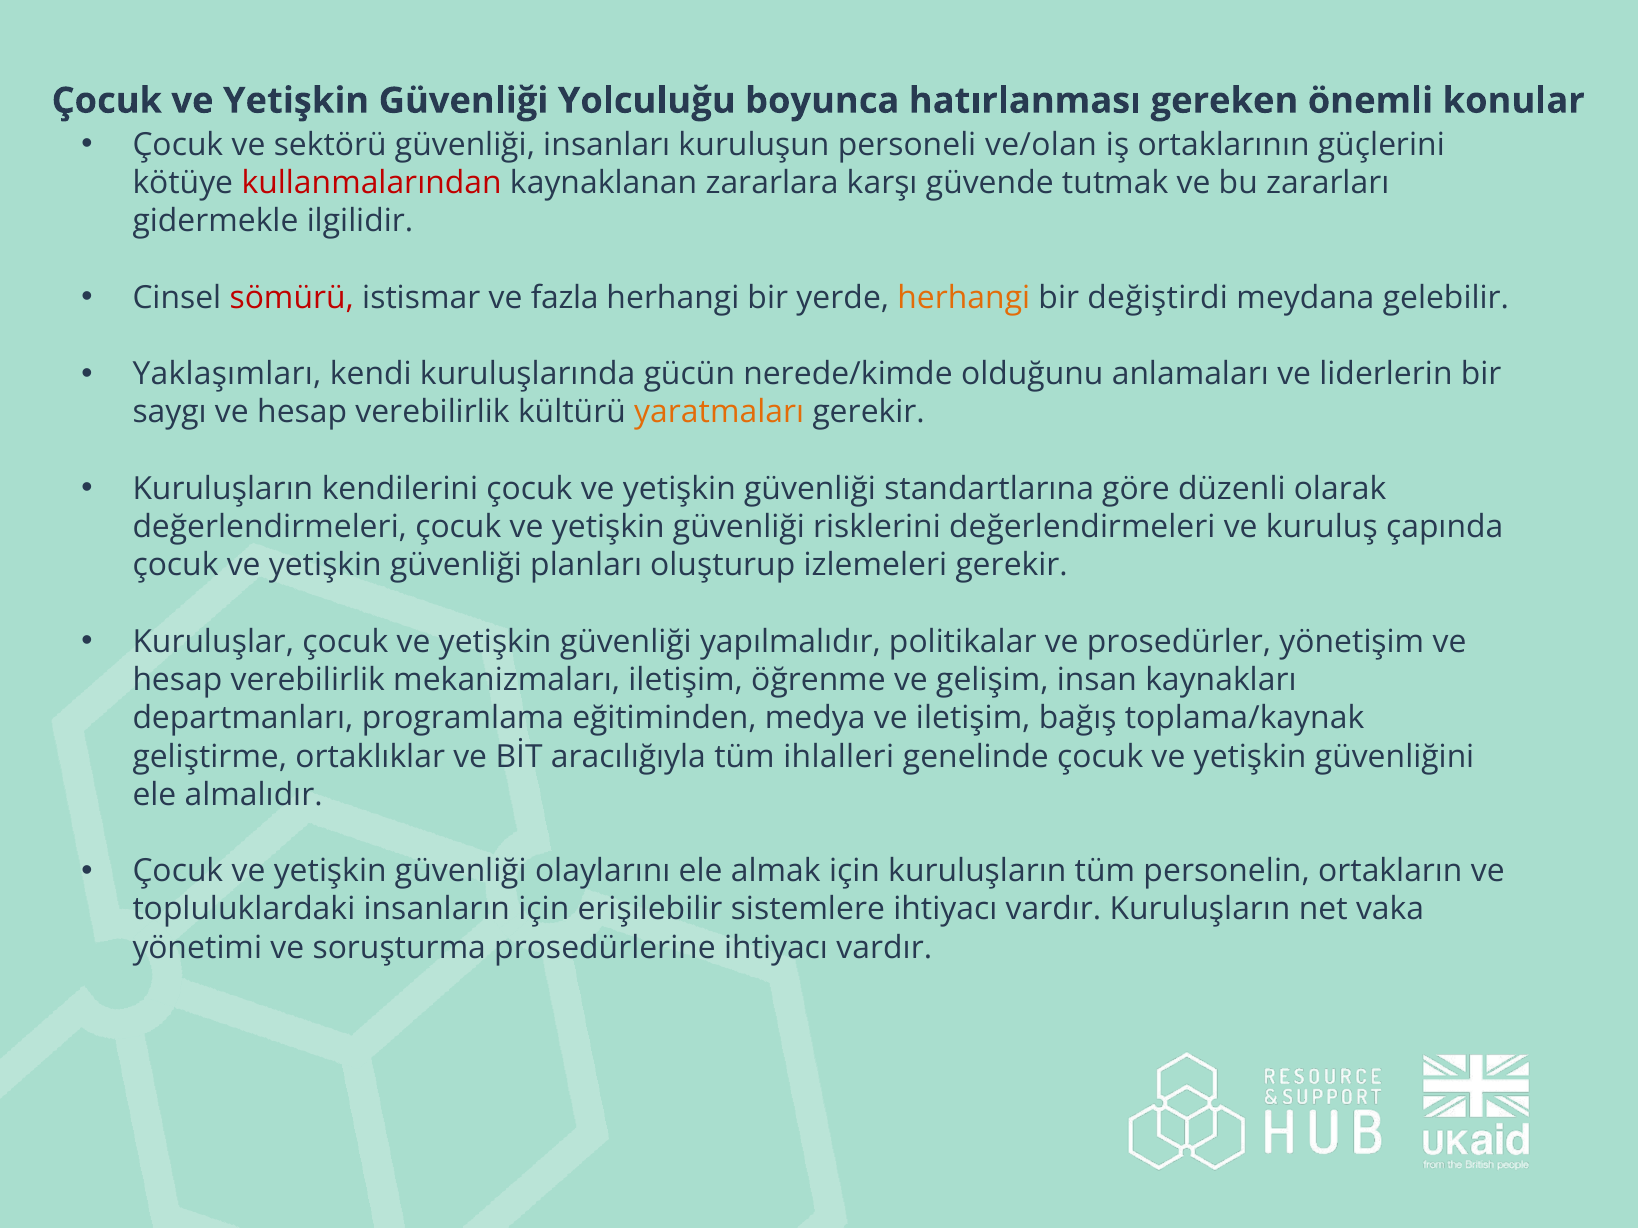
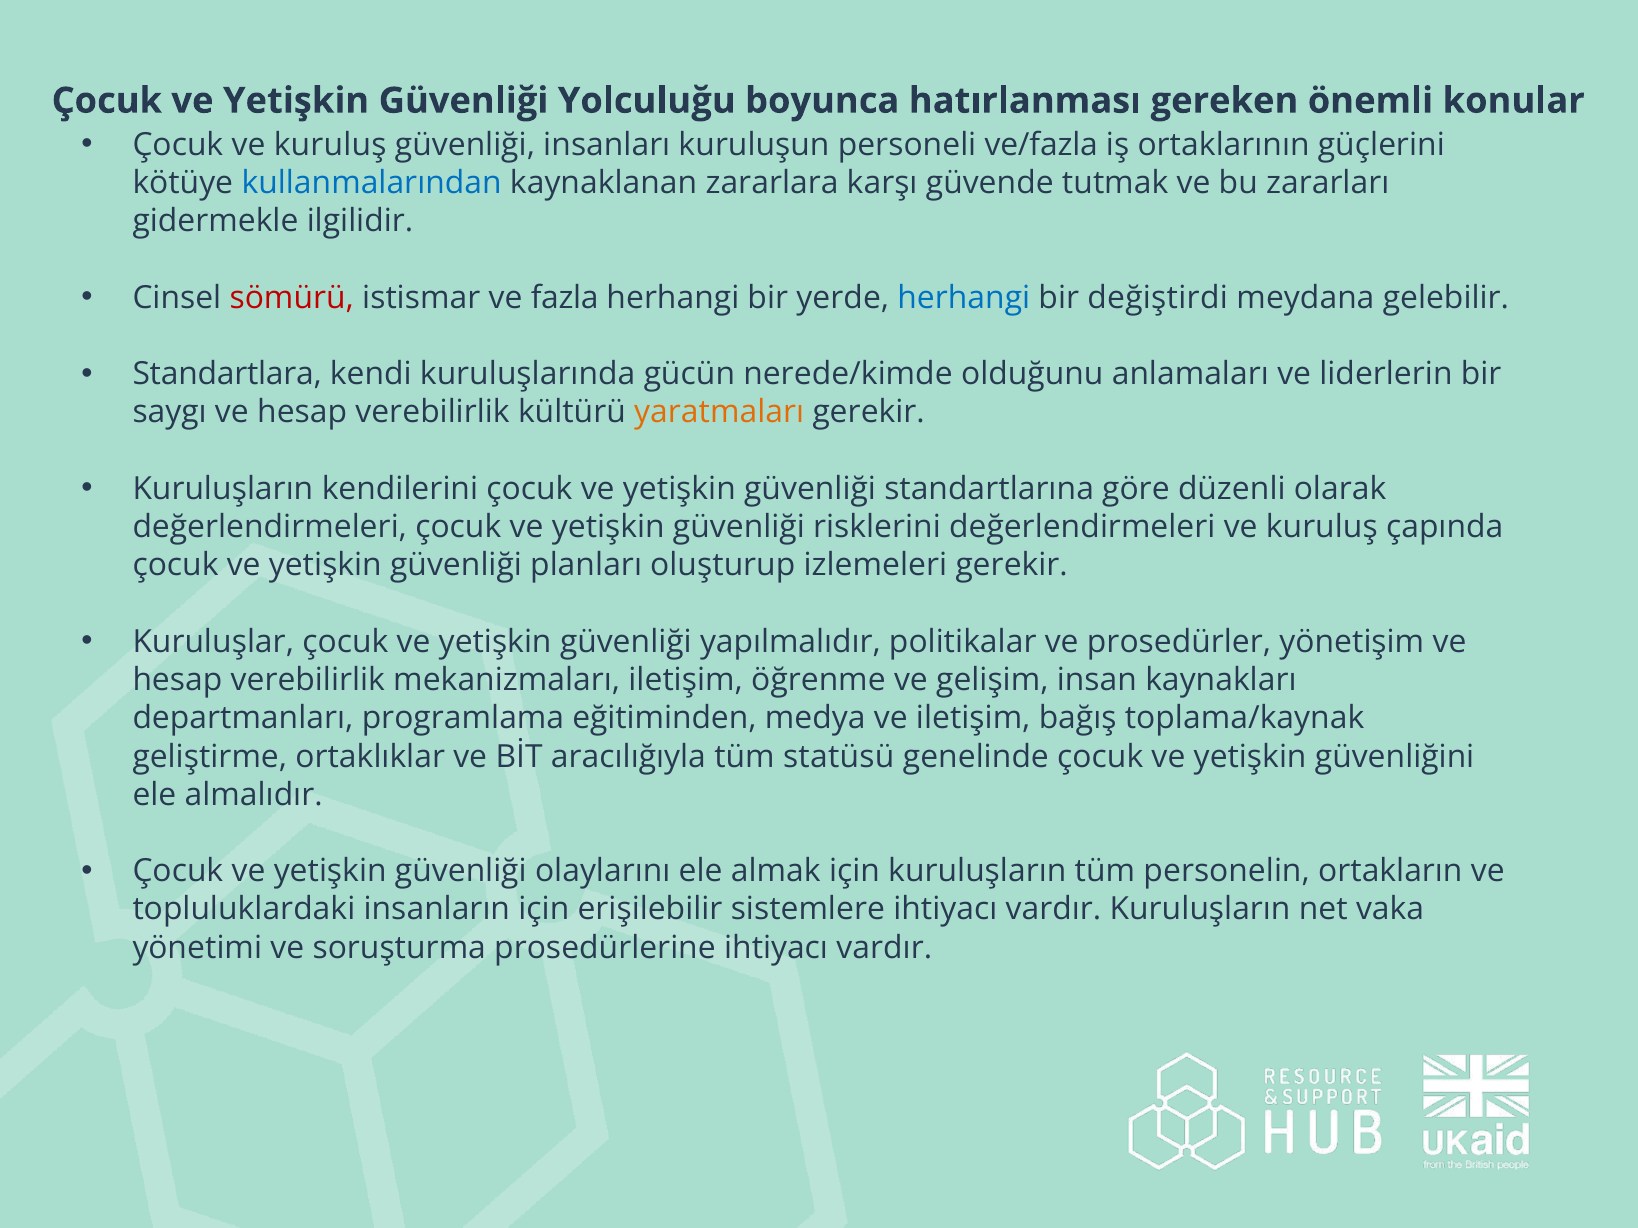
Çocuk ve sektörü: sektörü -> kuruluş
ve/olan: ve/olan -> ve/fazla
kullanmalarından colour: red -> blue
herhangi at (964, 298) colour: orange -> blue
Yaklaşımları: Yaklaşımları -> Standartlara
ihlalleri: ihlalleri -> statüsü
